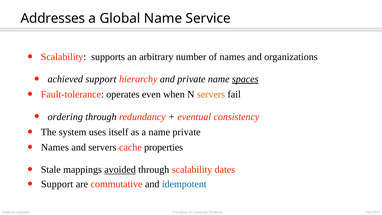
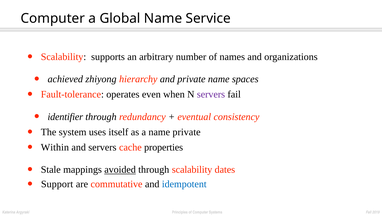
Addresses at (53, 18): Addresses -> Computer
achieved support: support -> zhiyong
spaces underline: present -> none
servers at (211, 94) colour: orange -> purple
ordering: ordering -> identifier
Names at (55, 147): Names -> Within
